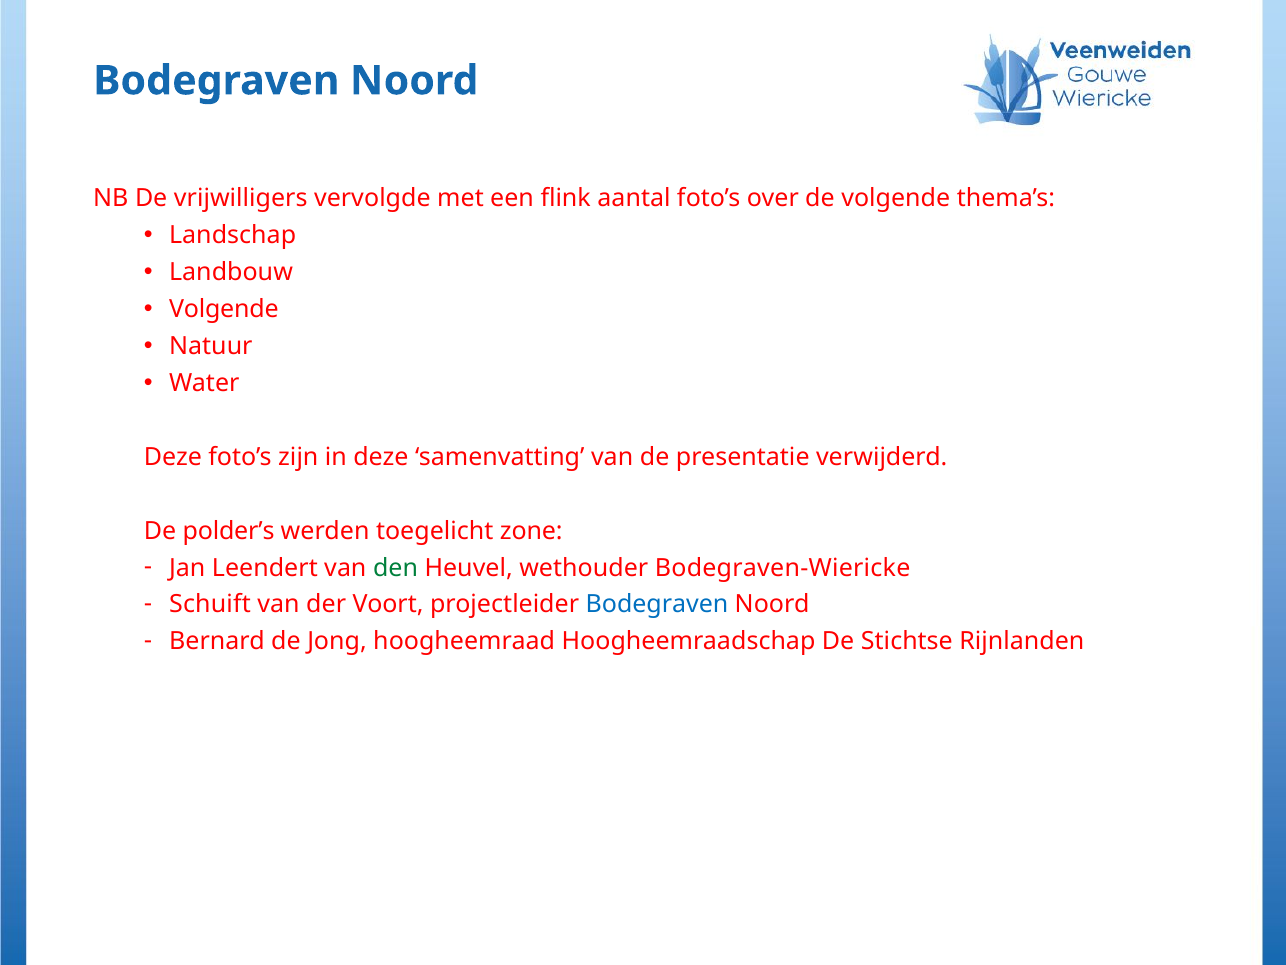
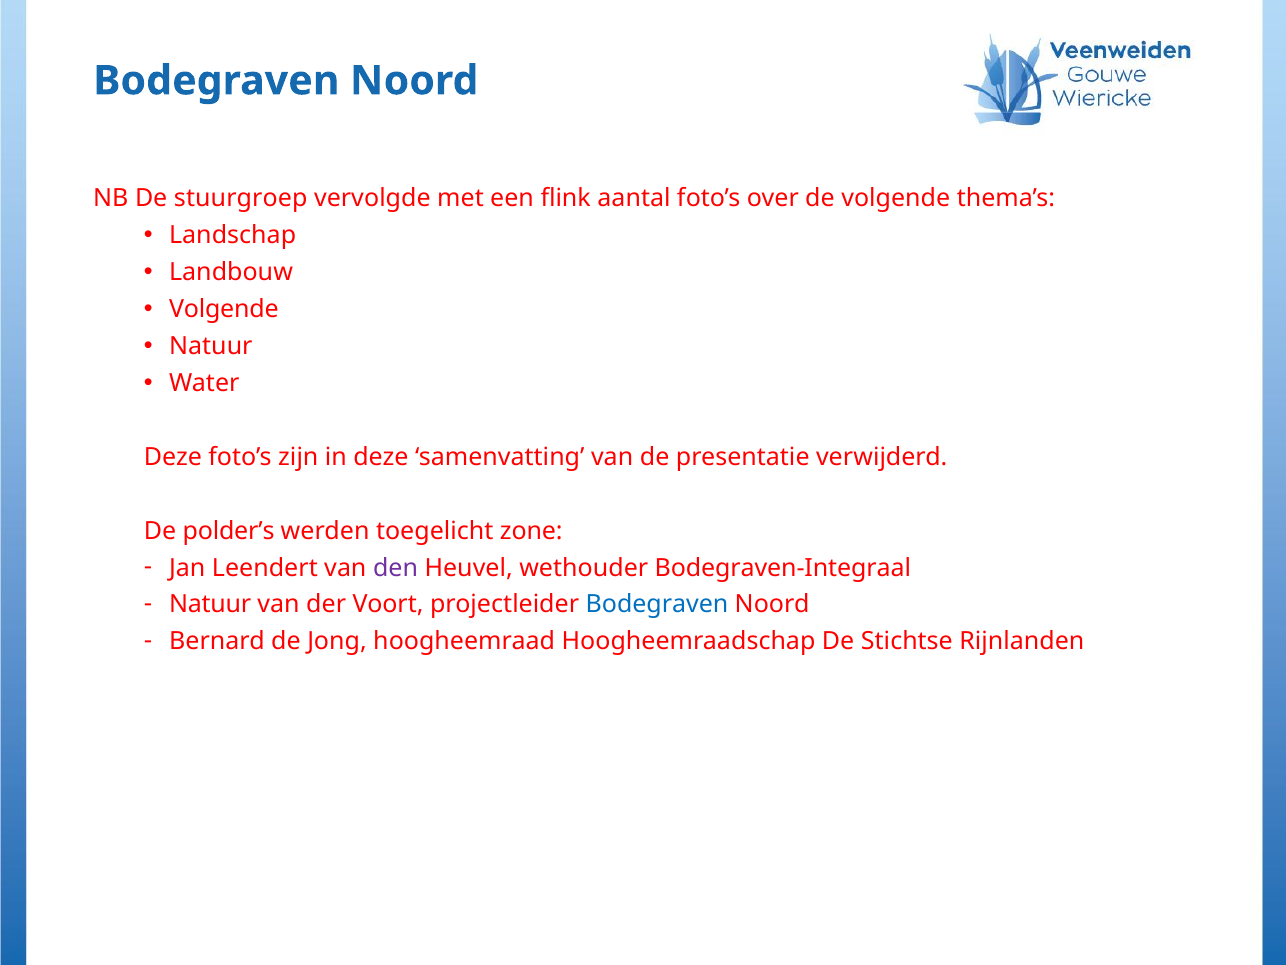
vrijwilligers: vrijwilligers -> stuurgroep
den colour: green -> purple
Bodegraven-Wiericke: Bodegraven-Wiericke -> Bodegraven-Integraal
Schuift at (210, 604): Schuift -> Natuur
